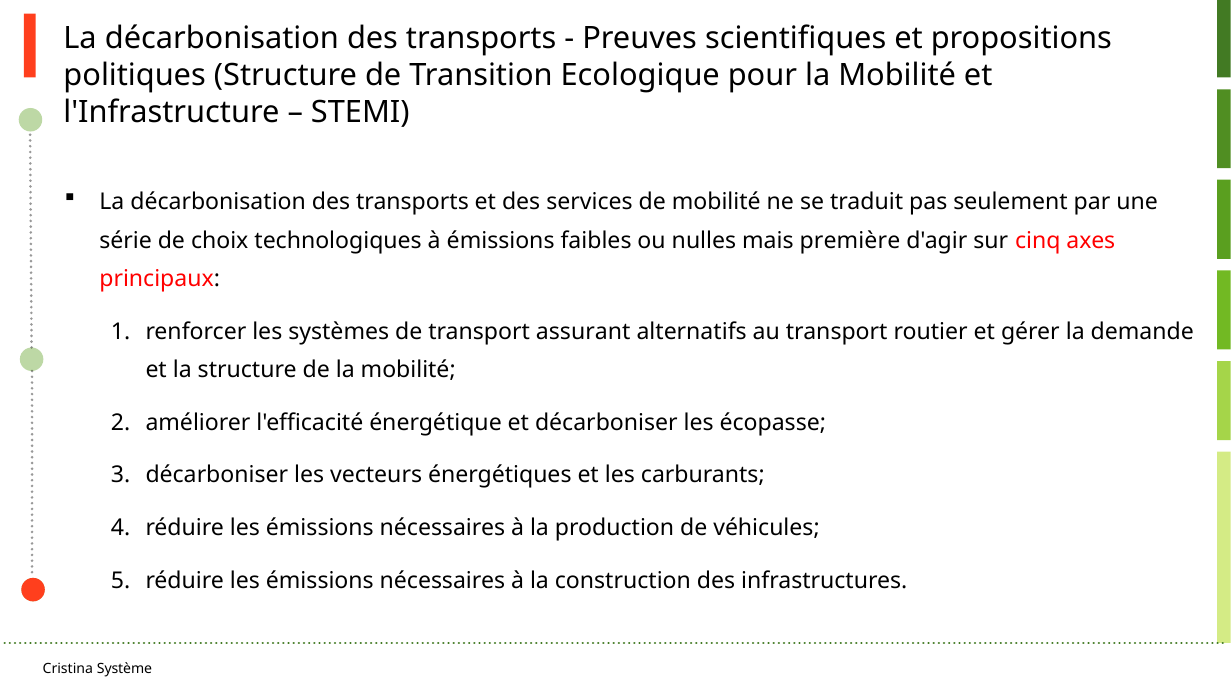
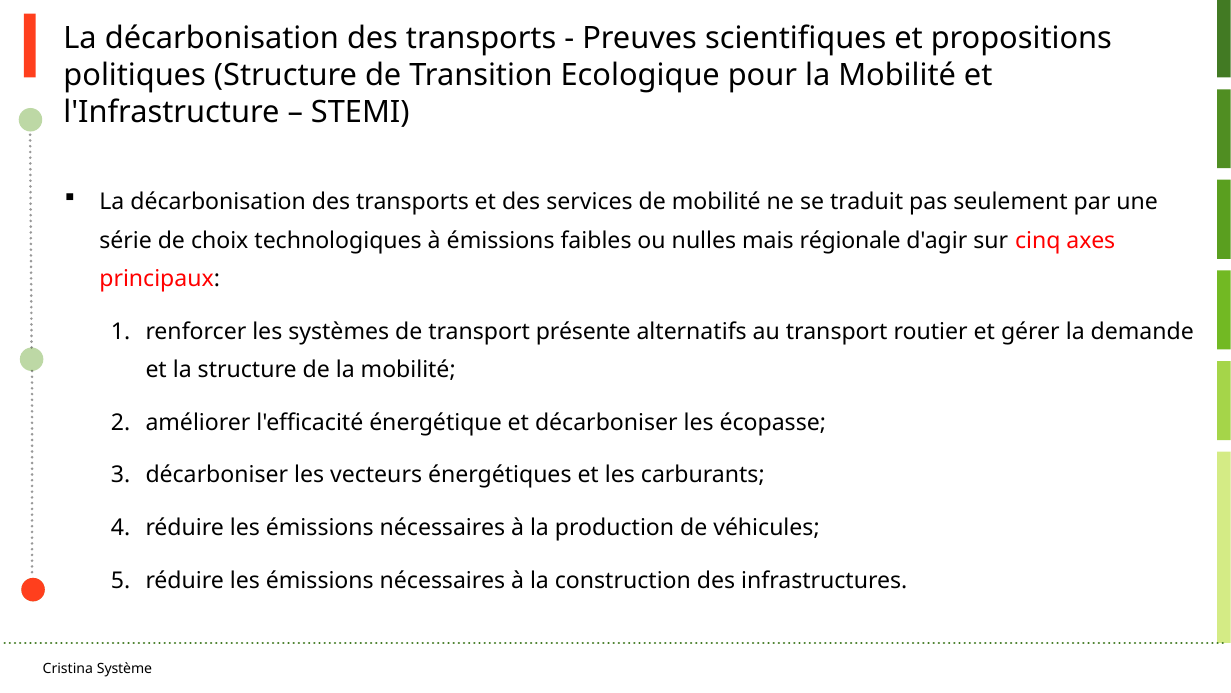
première: première -> régionale
assurant: assurant -> présente
